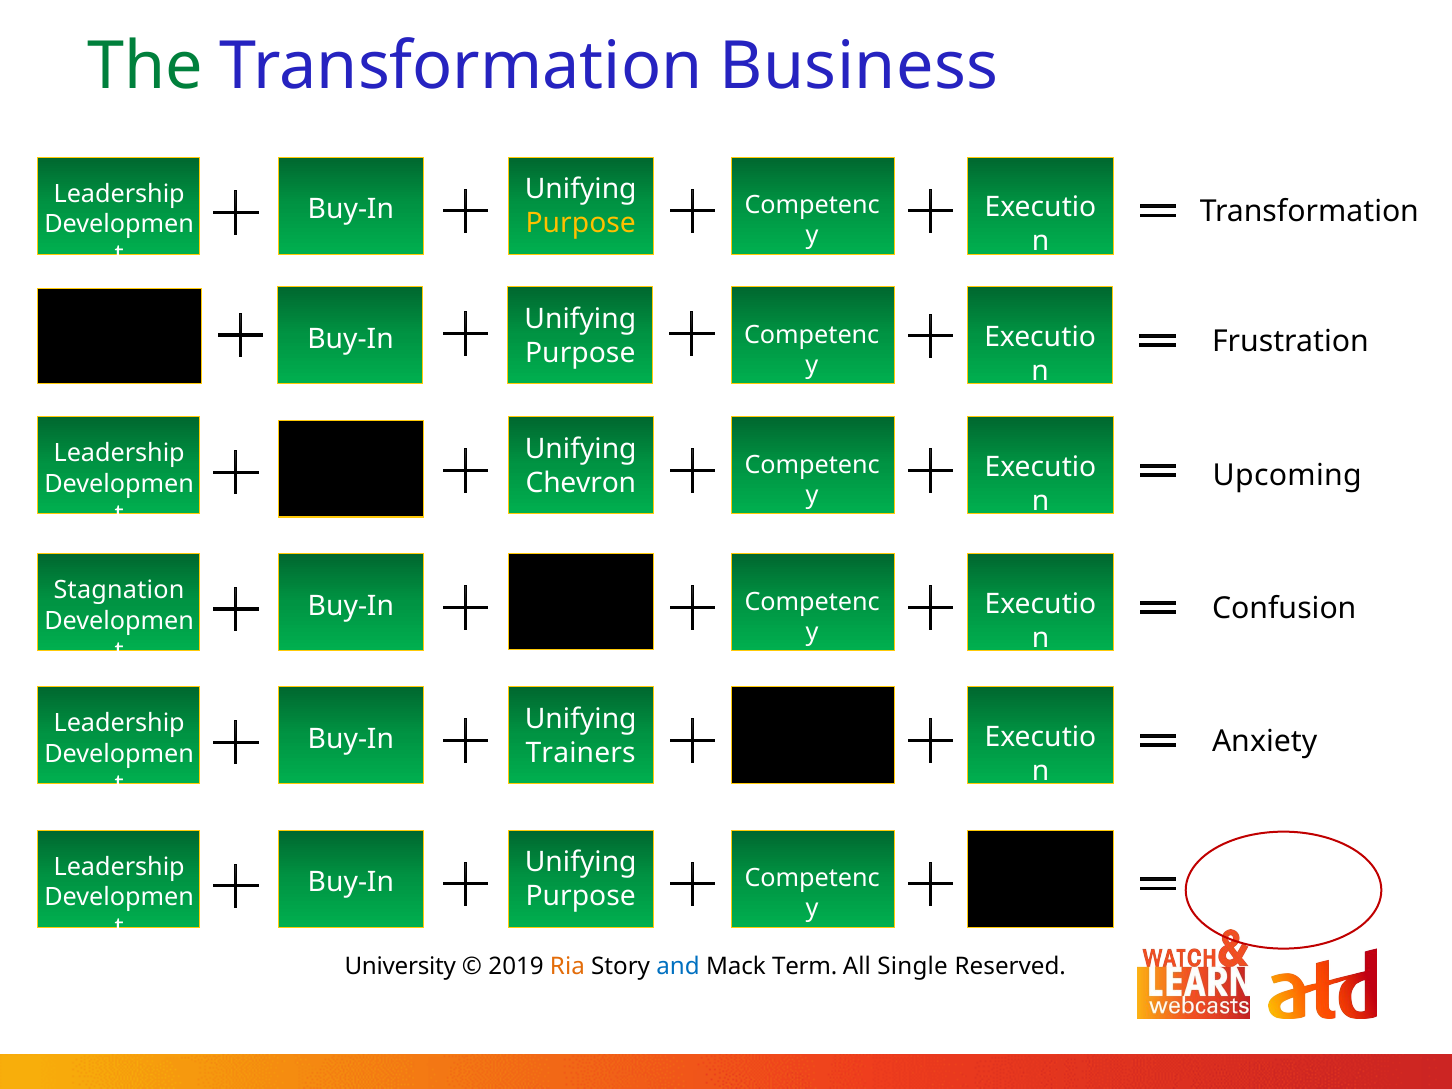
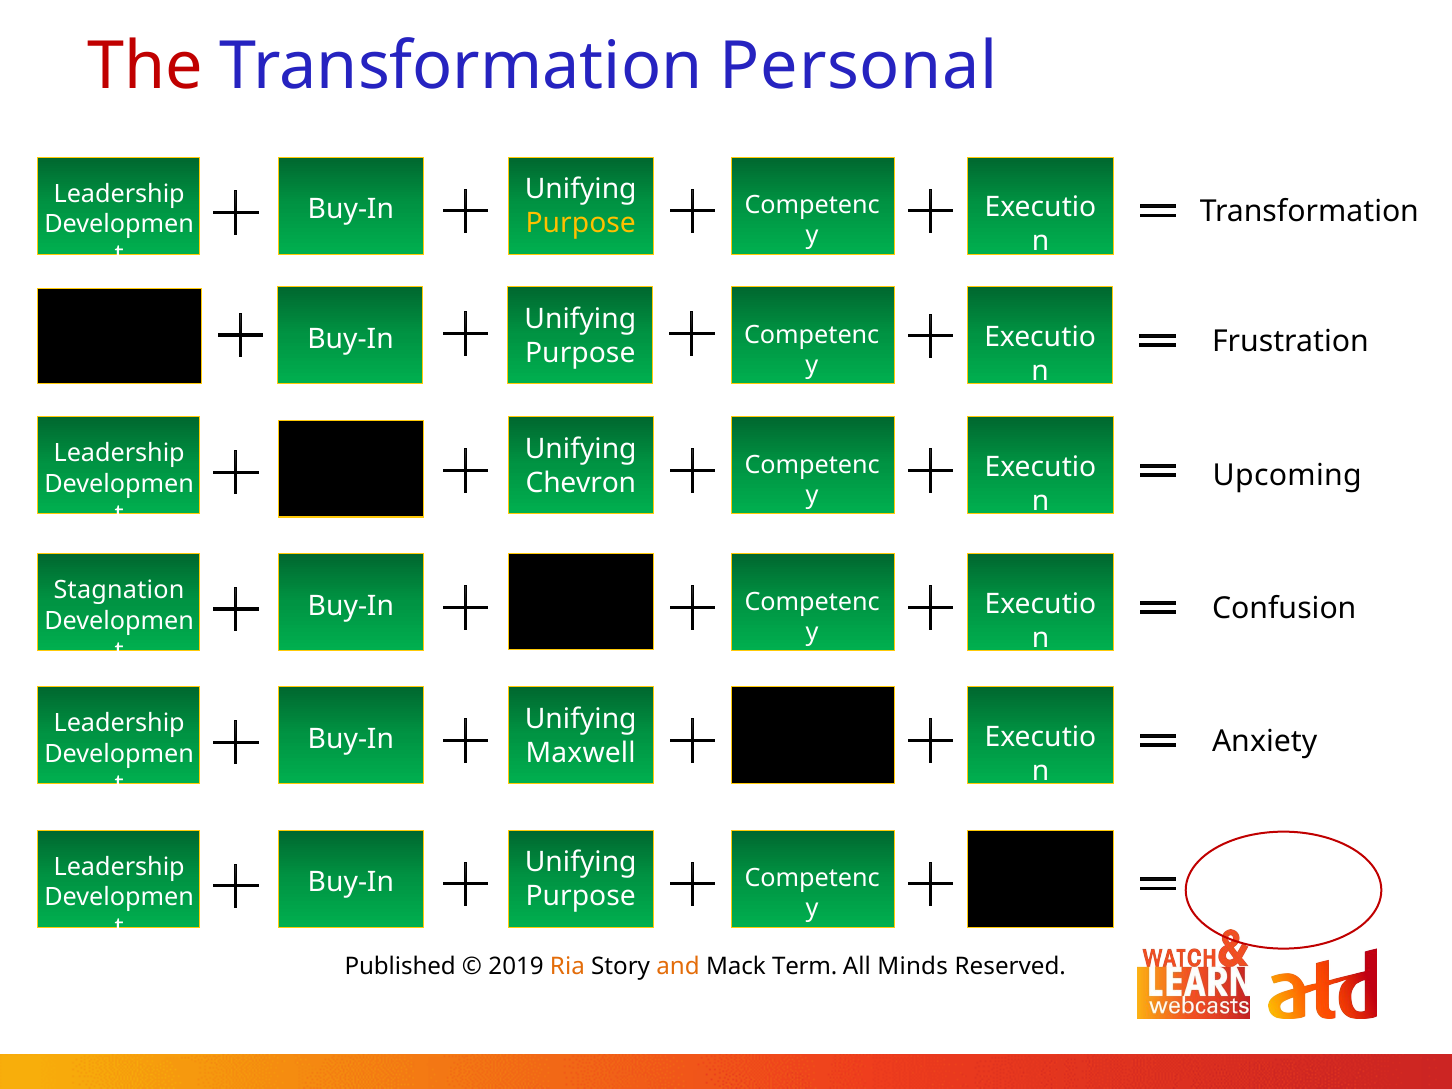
The colour: green -> red
Business: Business -> Personal
Trainers: Trainers -> Maxwell
University: University -> Published
and colour: blue -> orange
Single: Single -> Minds
